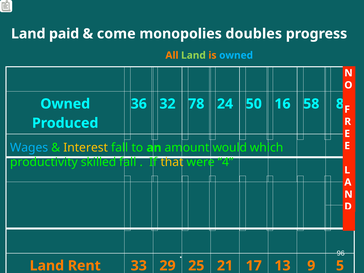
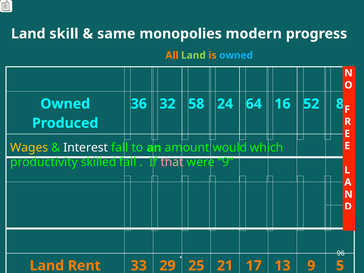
paid: paid -> skill
come: come -> same
doubles: doubles -> modern
78: 78 -> 58
50: 50 -> 64
58: 58 -> 52
Wages colour: light blue -> yellow
Interest colour: yellow -> white
that colour: yellow -> pink
were 4: 4 -> 9
